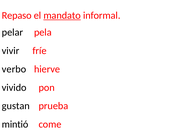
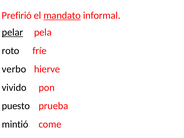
Repaso: Repaso -> Prefirió
pelar underline: none -> present
vivir: vivir -> roto
gustan: gustan -> puesto
